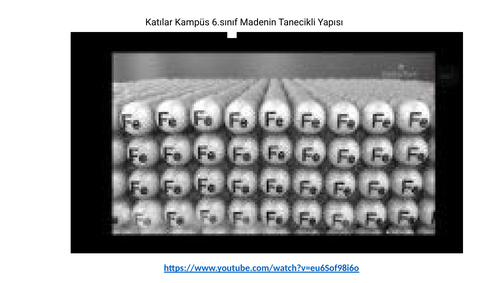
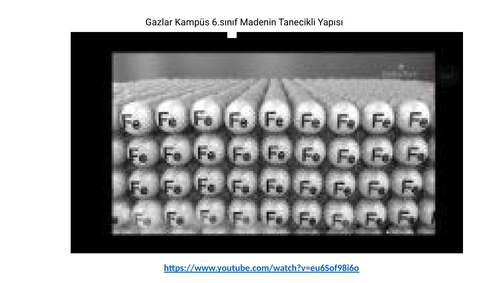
Katılar: Katılar -> Gazlar
